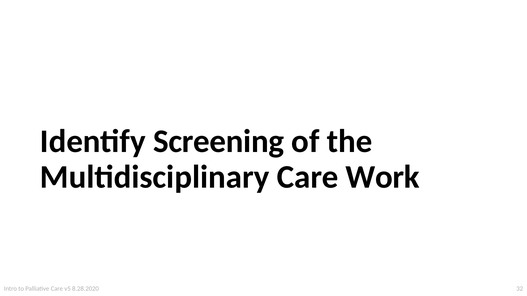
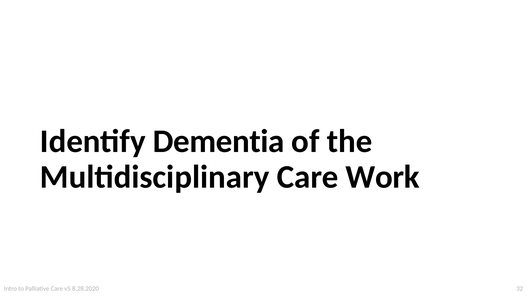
Screening: Screening -> Dementia
